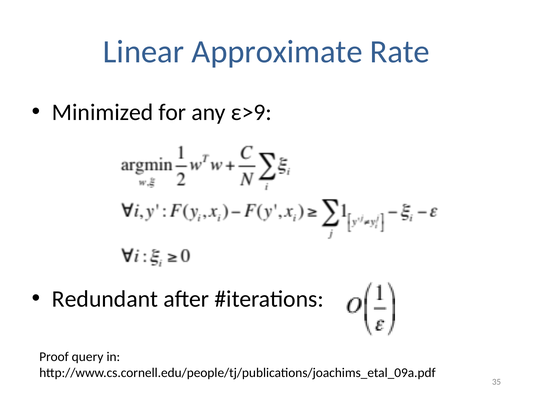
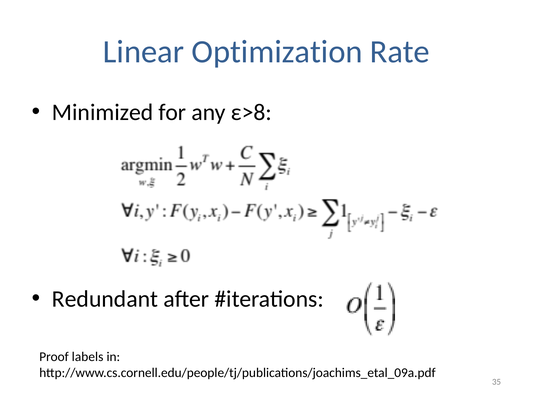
Approximate: Approximate -> Optimization
ε>9: ε>9 -> ε>8
query: query -> labels
